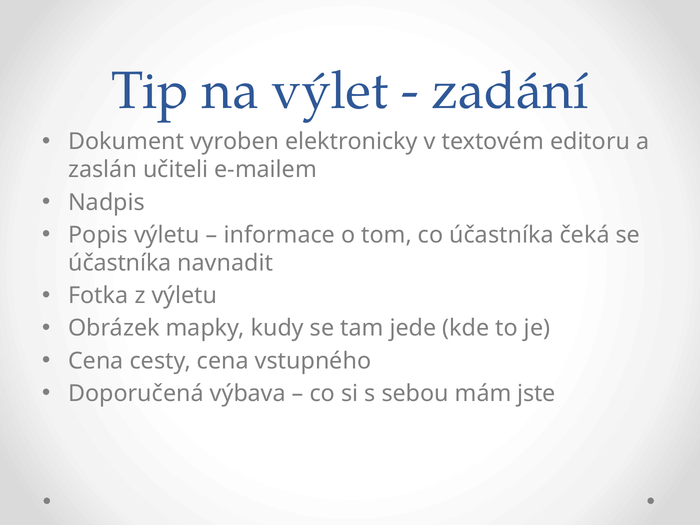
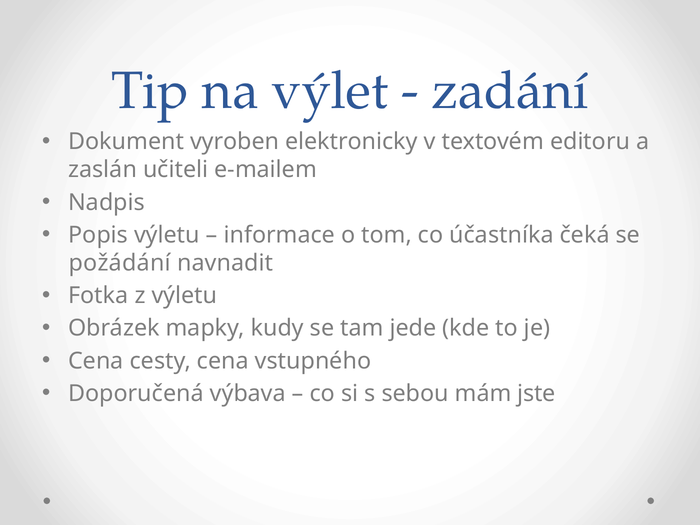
účastníka at (120, 263): účastníka -> požádání
